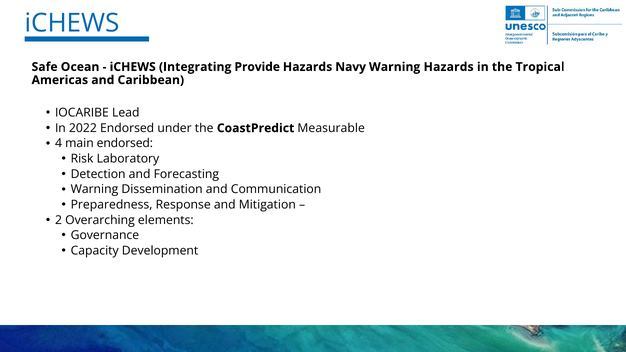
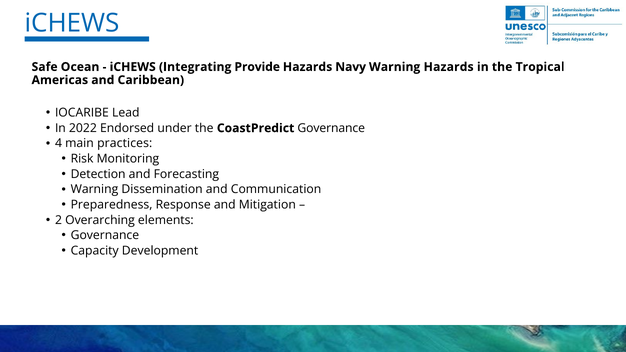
CoastPredict Measurable: Measurable -> Governance
main endorsed: endorsed -> practices
Laboratory: Laboratory -> Monitoring
